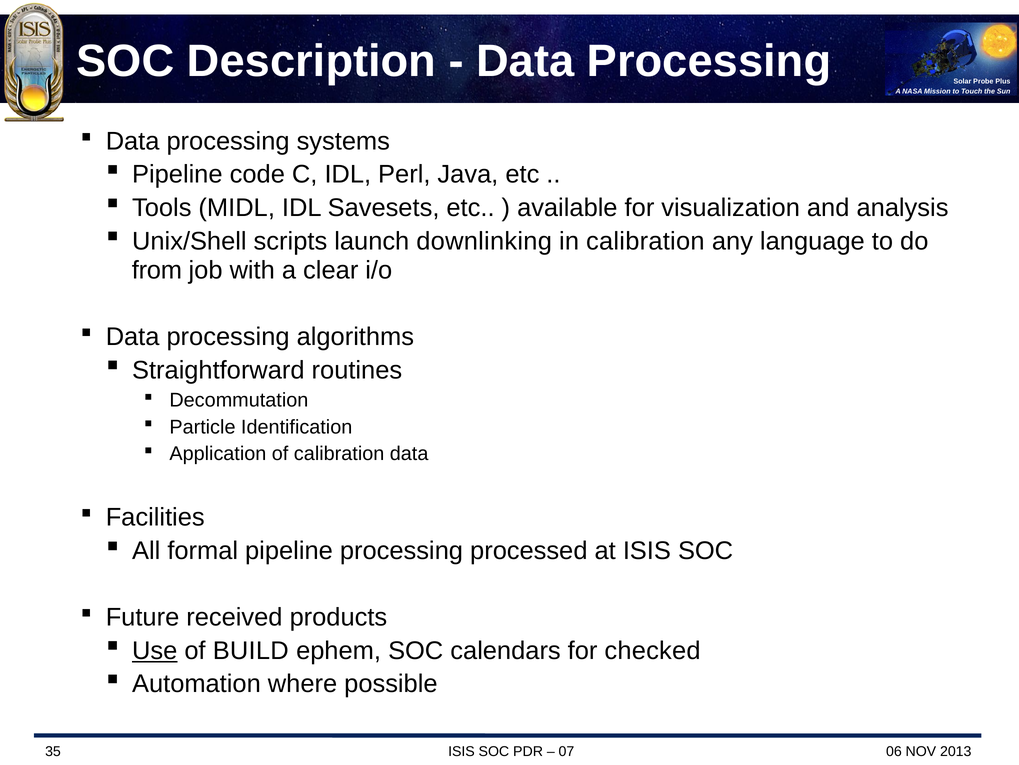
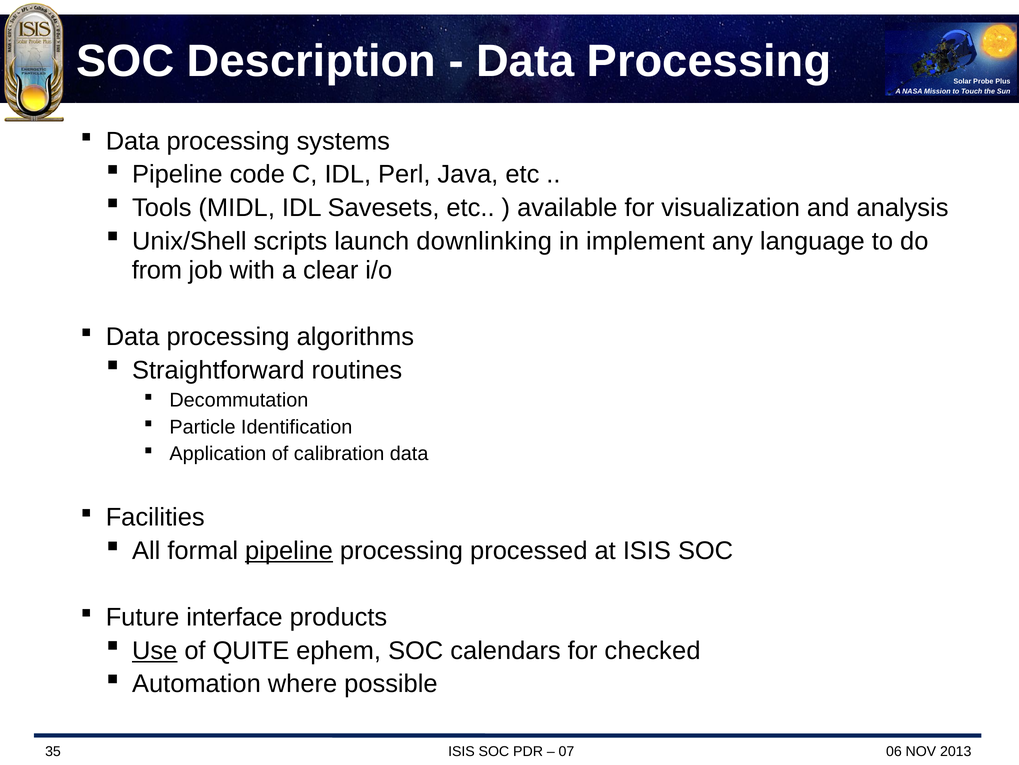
in calibration: calibration -> implement
pipeline at (289, 550) underline: none -> present
received: received -> interface
BUILD: BUILD -> QUITE
